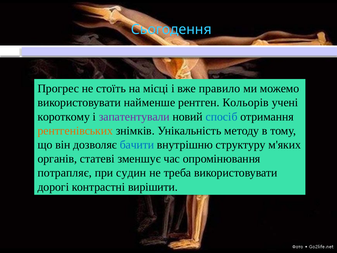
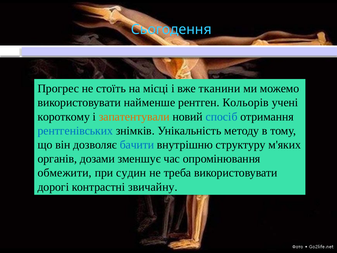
правило: правило -> тканини
запатентували colour: purple -> orange
рентгенівських colour: orange -> blue
статеві: статеві -> дозами
потрапляє: потрапляє -> обмежити
вирішити: вирішити -> звичайну
